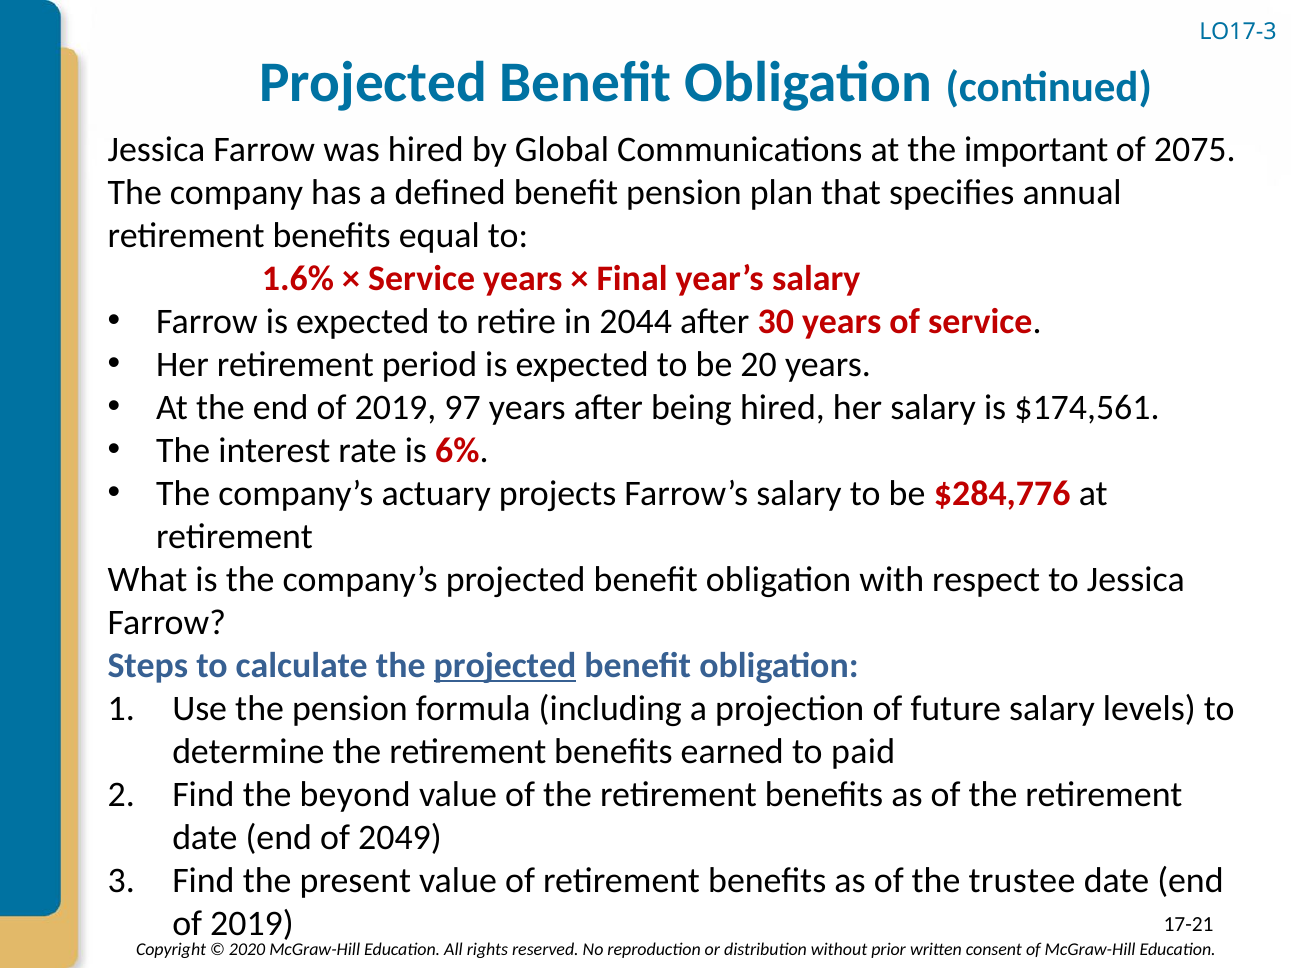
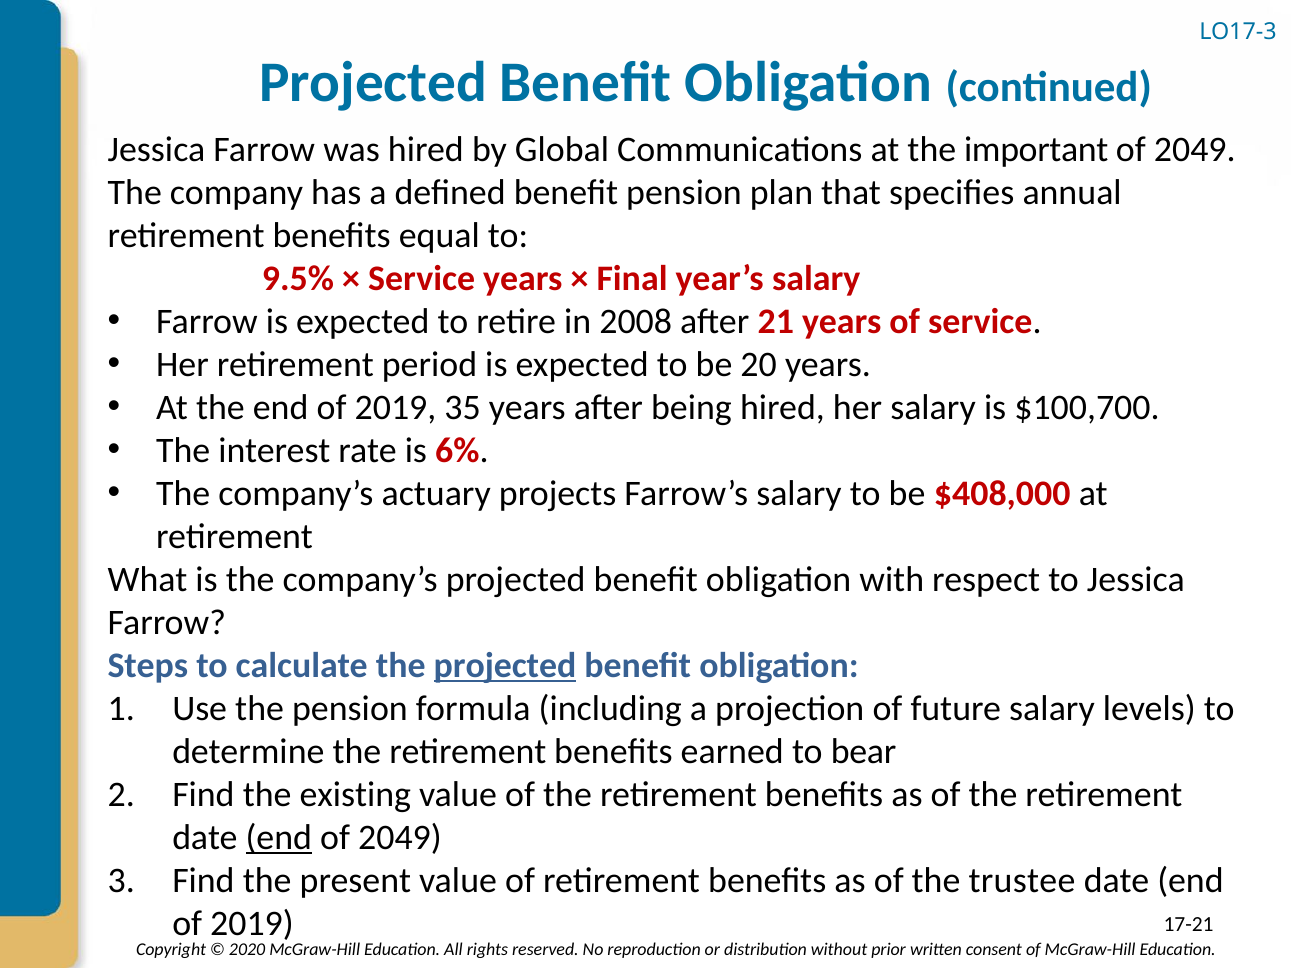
2075 at (1195, 149): 2075 -> 2049
1.6%: 1.6% -> 9.5%
2044: 2044 -> 2008
30: 30 -> 21
97: 97 -> 35
$174,561: $174,561 -> $100,700
$284,776: $284,776 -> $408,000
paid: paid -> bear
beyond: beyond -> existing
end at (279, 838) underline: none -> present
